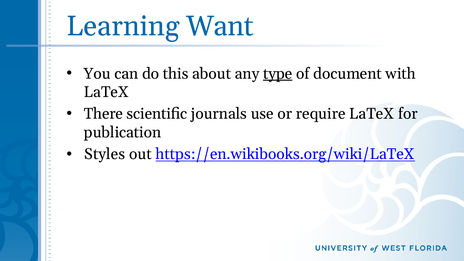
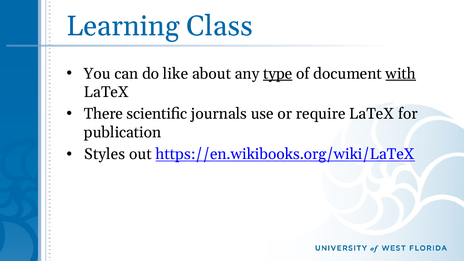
Want: Want -> Class
this: this -> like
with underline: none -> present
